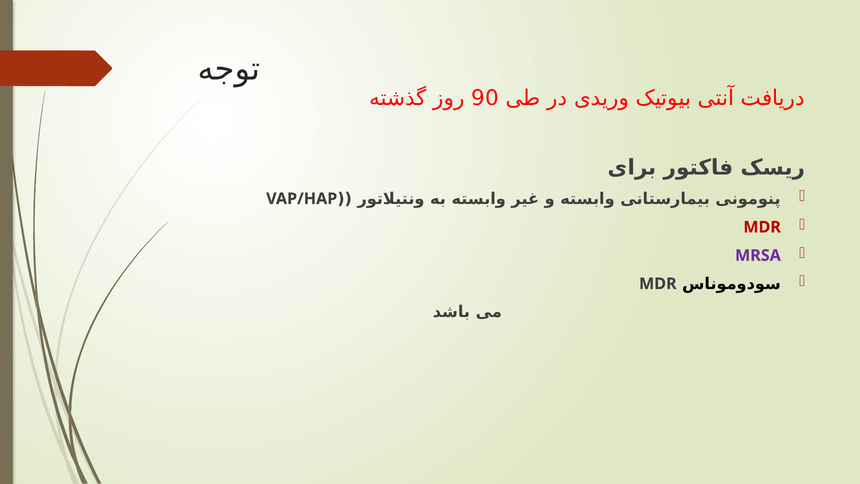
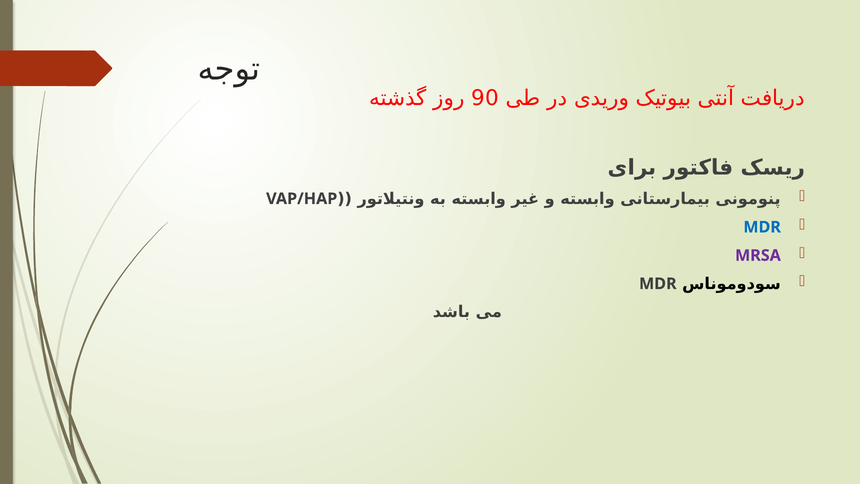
MDR at (762, 227) colour: red -> blue
